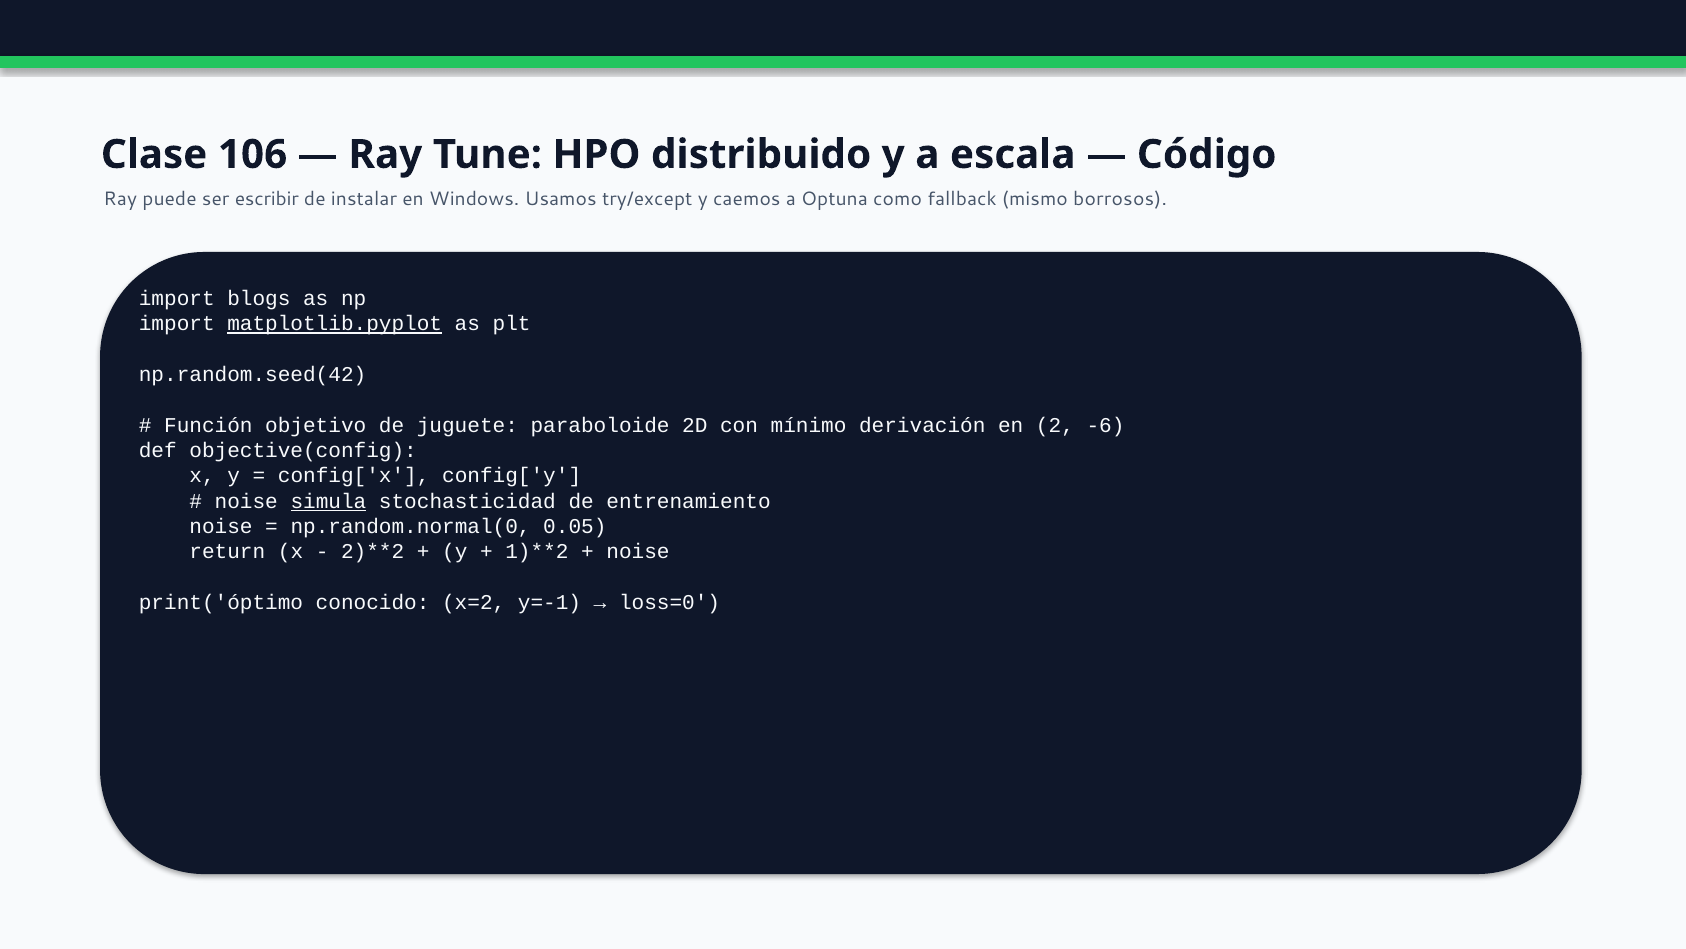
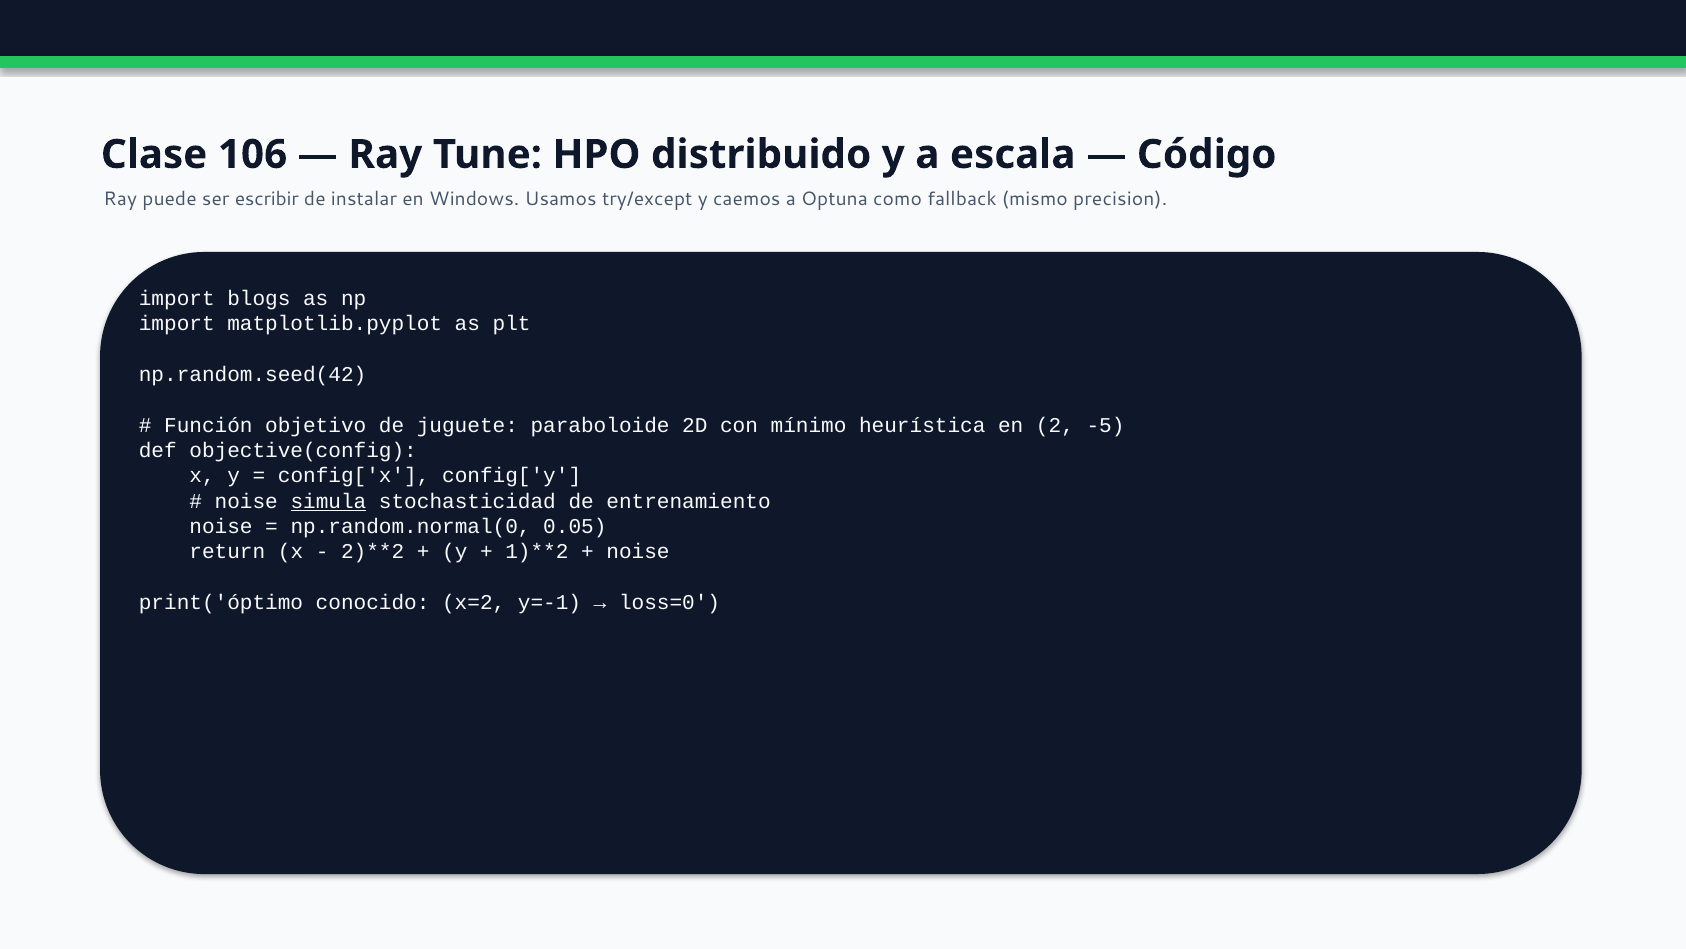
borrosos: borrosos -> precision
matplotlib.pyplot underline: present -> none
derivación: derivación -> heurística
-6: -6 -> -5
